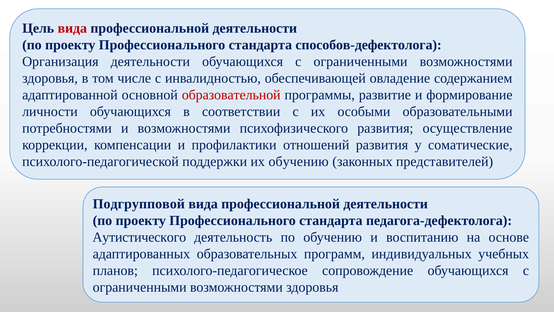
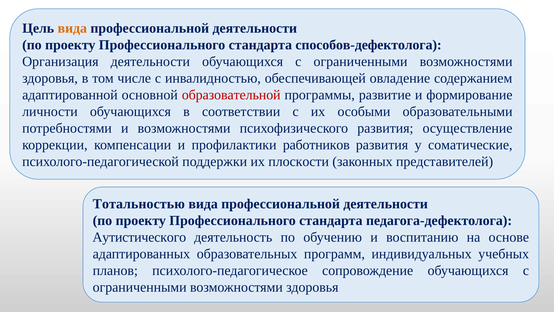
вида at (72, 28) colour: red -> orange
отношений: отношений -> работников
их обучению: обучению -> плоскости
Подгрупповой: Подгрупповой -> Тотальностью
